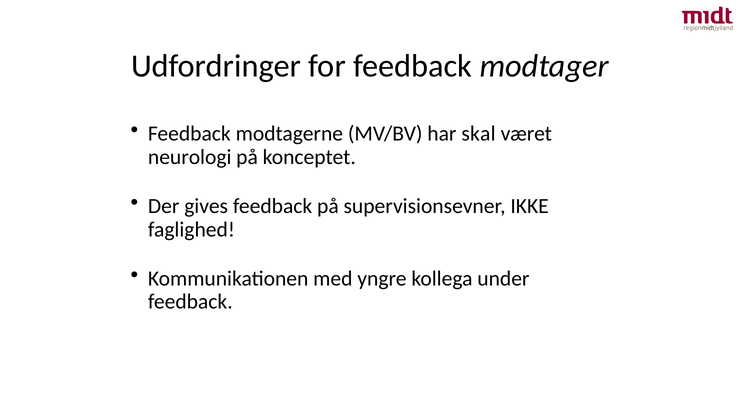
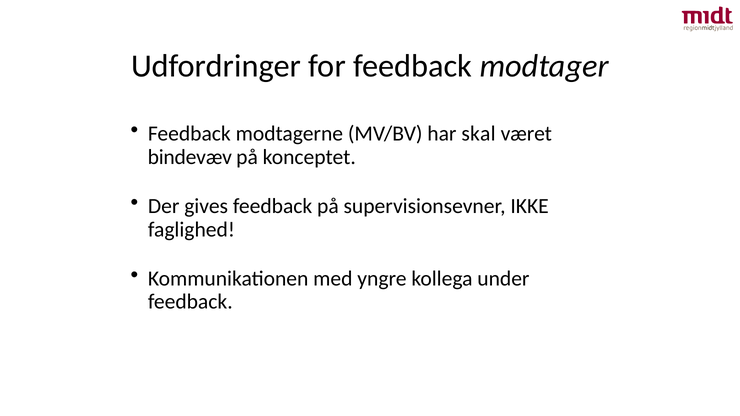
neurologi: neurologi -> bindevæv
